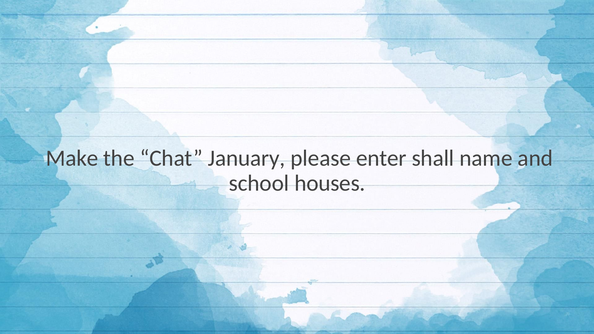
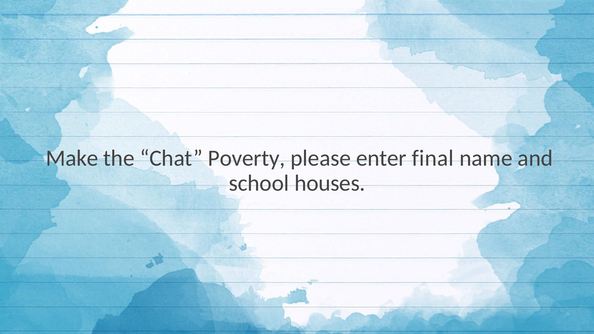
January: January -> Poverty
shall: shall -> final
